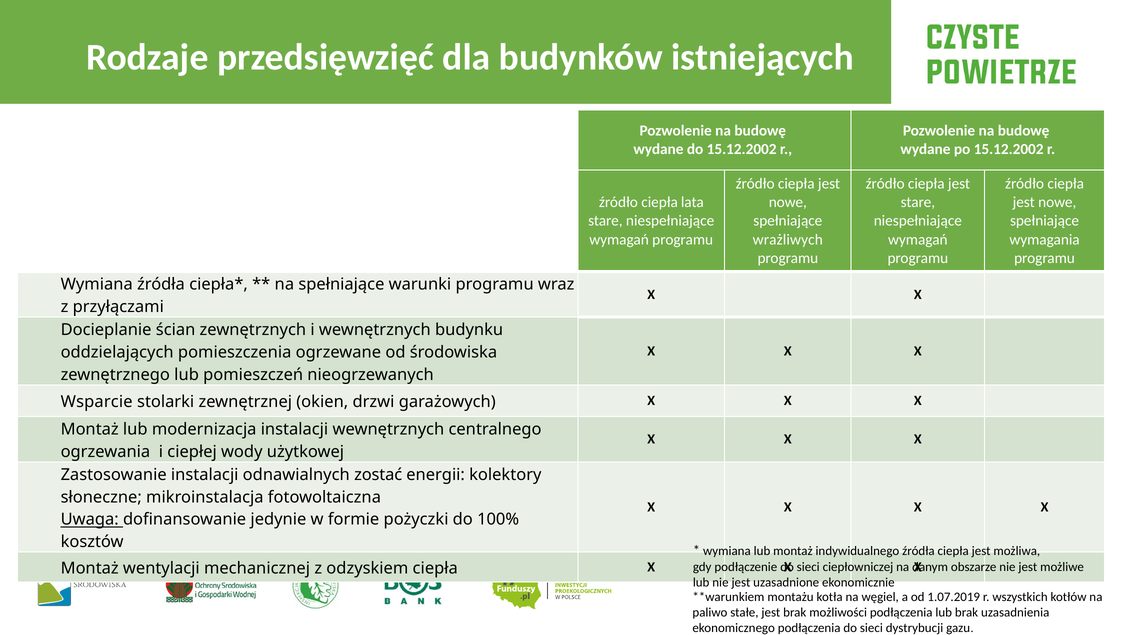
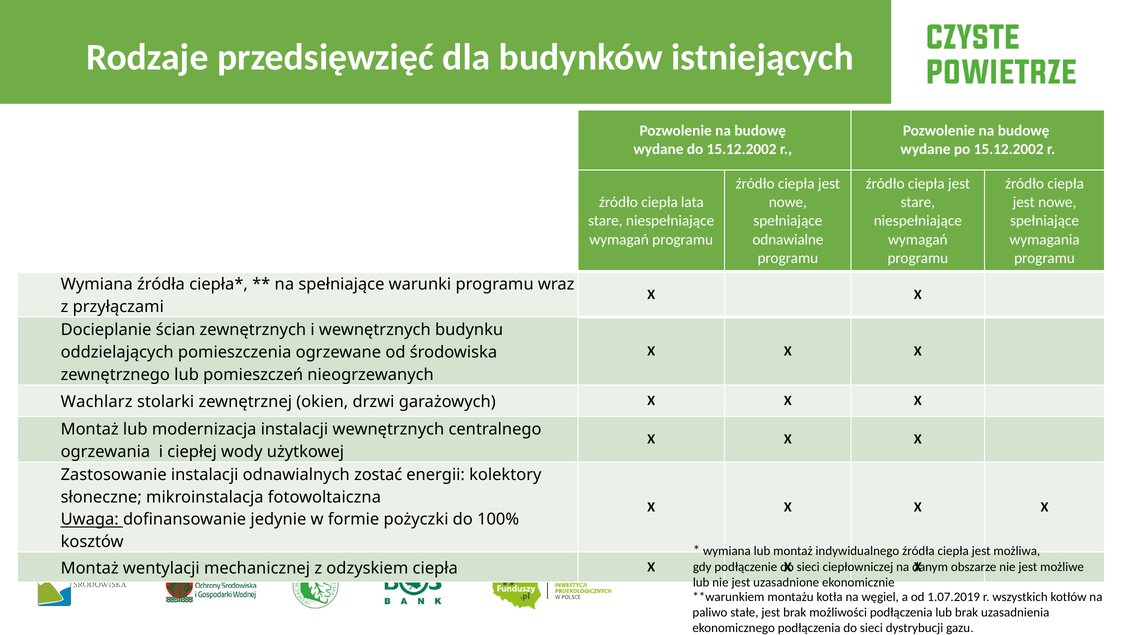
wrażliwych: wrażliwych -> odnawialne
Wsparcie: Wsparcie -> Wachlarz
